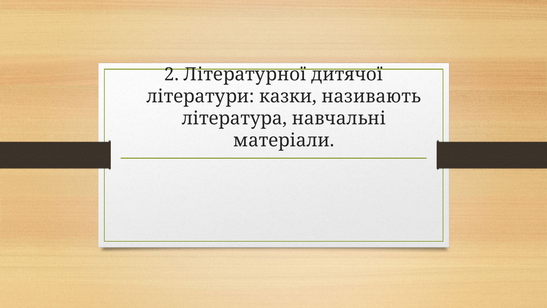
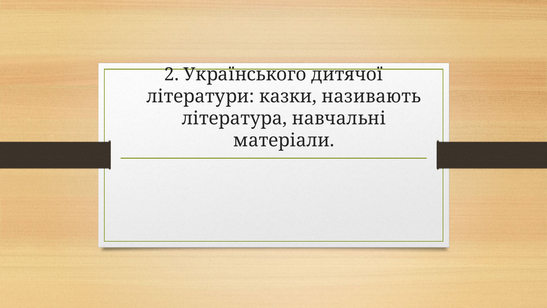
Літературної: Літературної -> Українського
